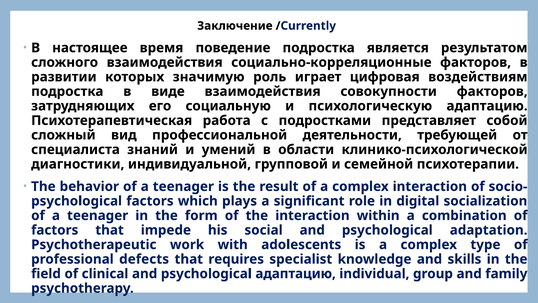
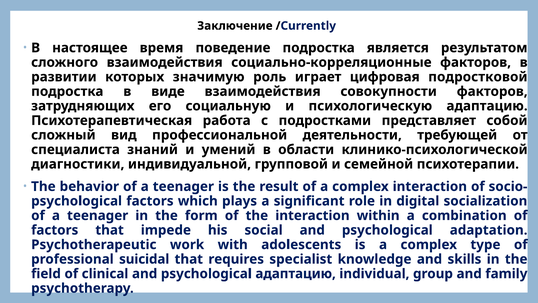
воздействиям: воздействиям -> подростковой
defects: defects -> suicidal
